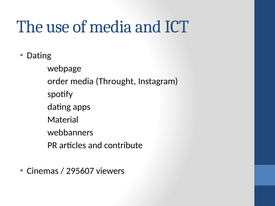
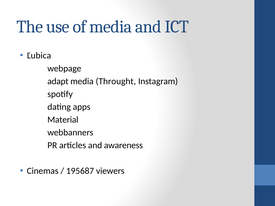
Dating at (39, 56): Dating -> Ľubica
order: order -> adapt
contribute: contribute -> awareness
295607: 295607 -> 195687
